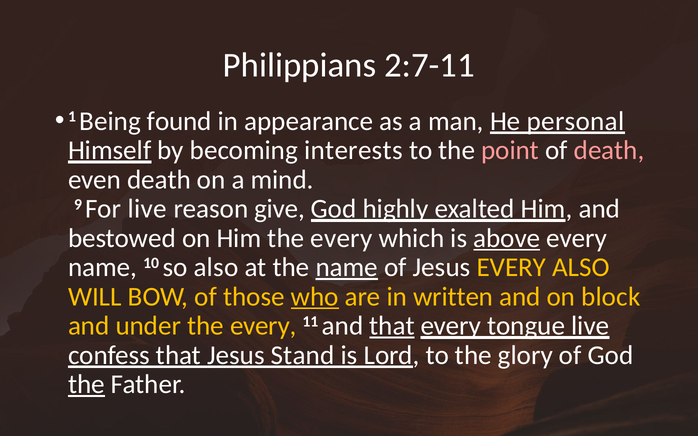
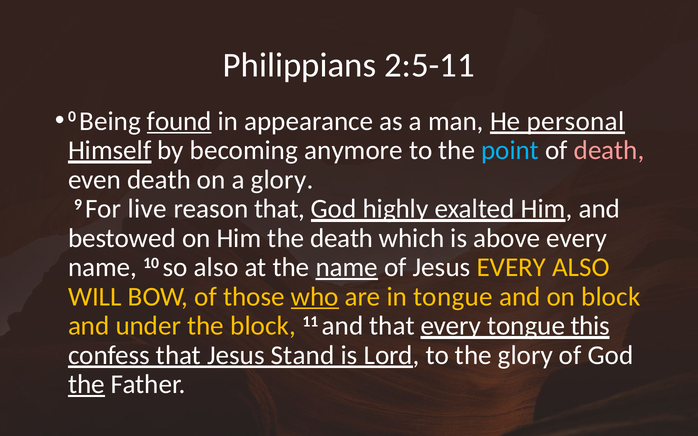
2:7-11: 2:7-11 -> 2:5-11
1: 1 -> 0
found underline: none -> present
interests: interests -> anymore
point colour: pink -> light blue
a mind: mind -> glory
reason give: give -> that
Him the every: every -> death
above underline: present -> none
in written: written -> tongue
under the every: every -> block
that at (392, 326) underline: present -> none
tongue live: live -> this
